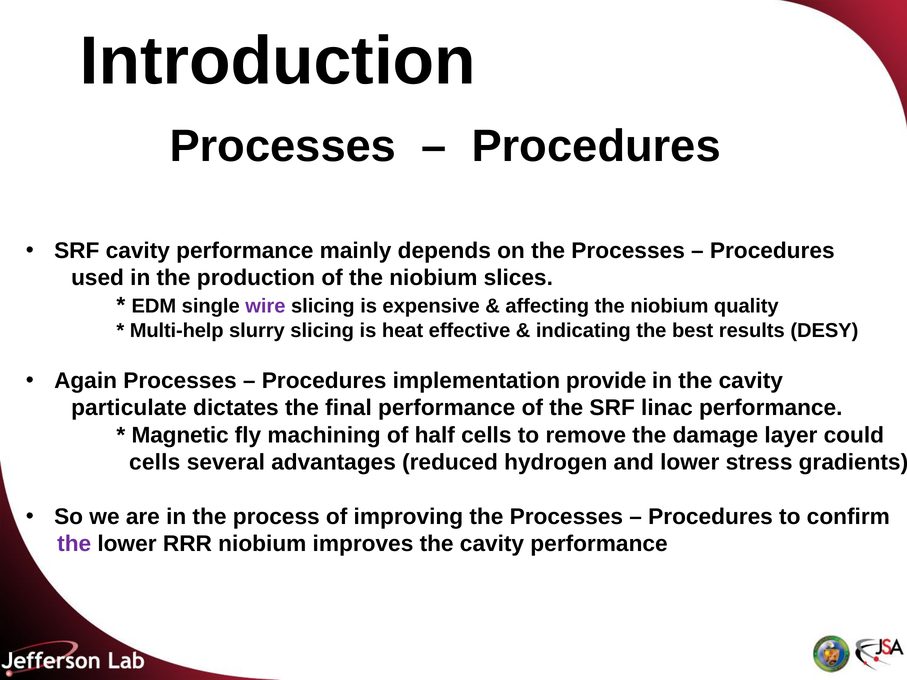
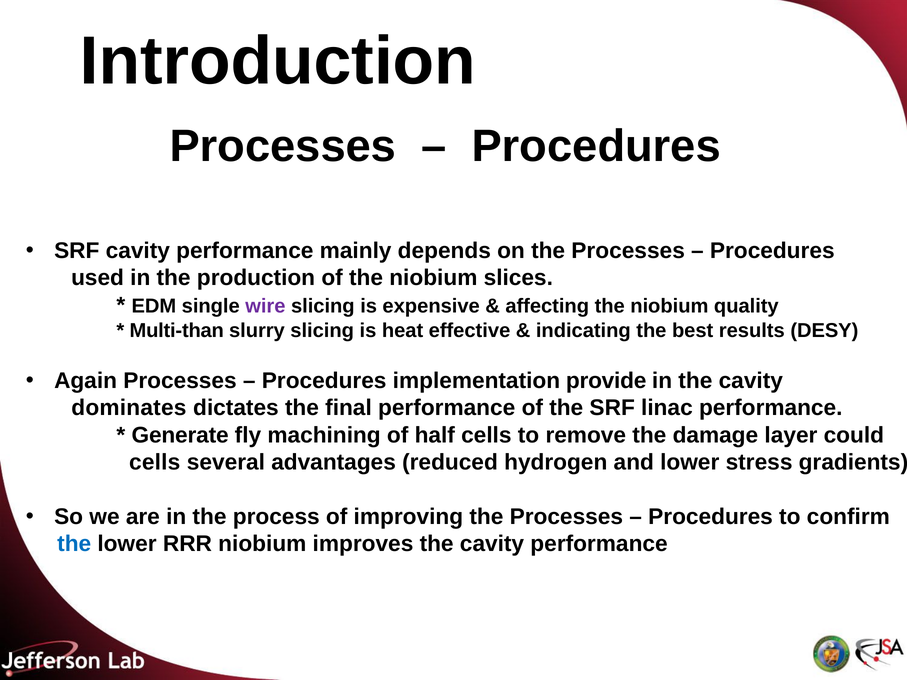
Multi-help: Multi-help -> Multi-than
particulate: particulate -> dominates
Magnetic: Magnetic -> Generate
the at (74, 544) colour: purple -> blue
